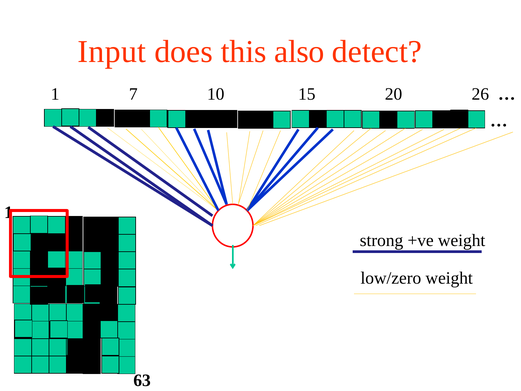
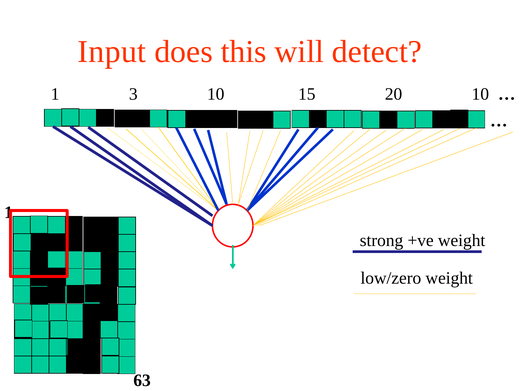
also: also -> will
7: 7 -> 3
20 26: 26 -> 10
